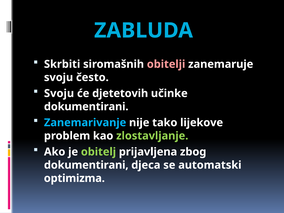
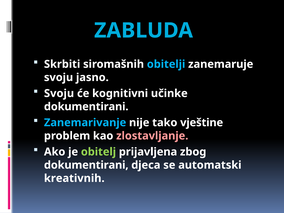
obitelji colour: pink -> light blue
često: često -> jasno
djetetovih: djetetovih -> kognitivni
lijekove: lijekove -> vještine
zlostavljanje colour: light green -> pink
optimizma: optimizma -> kreativnih
